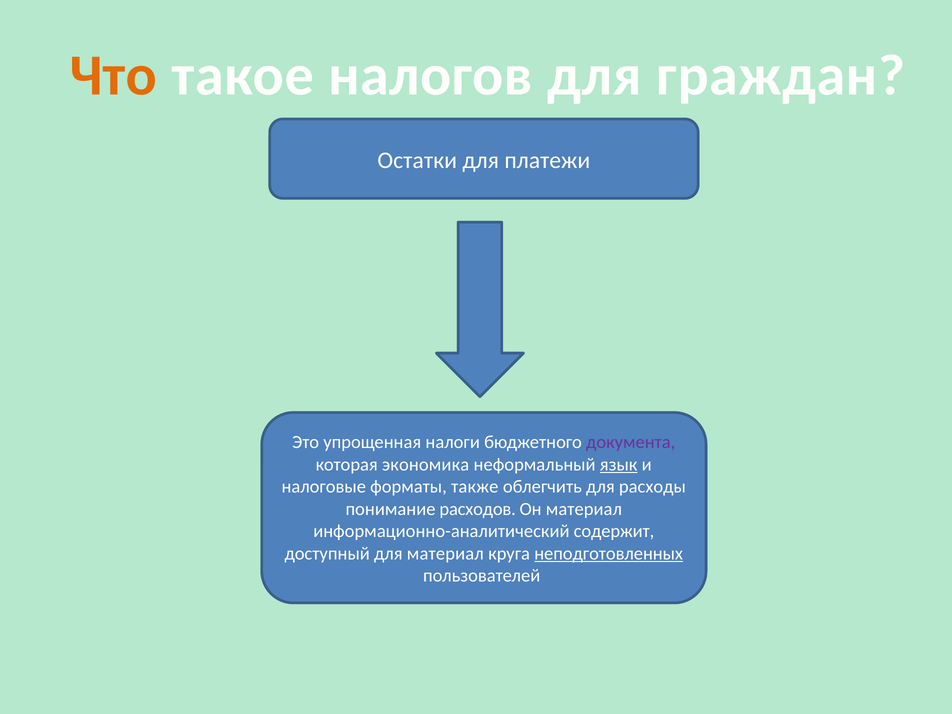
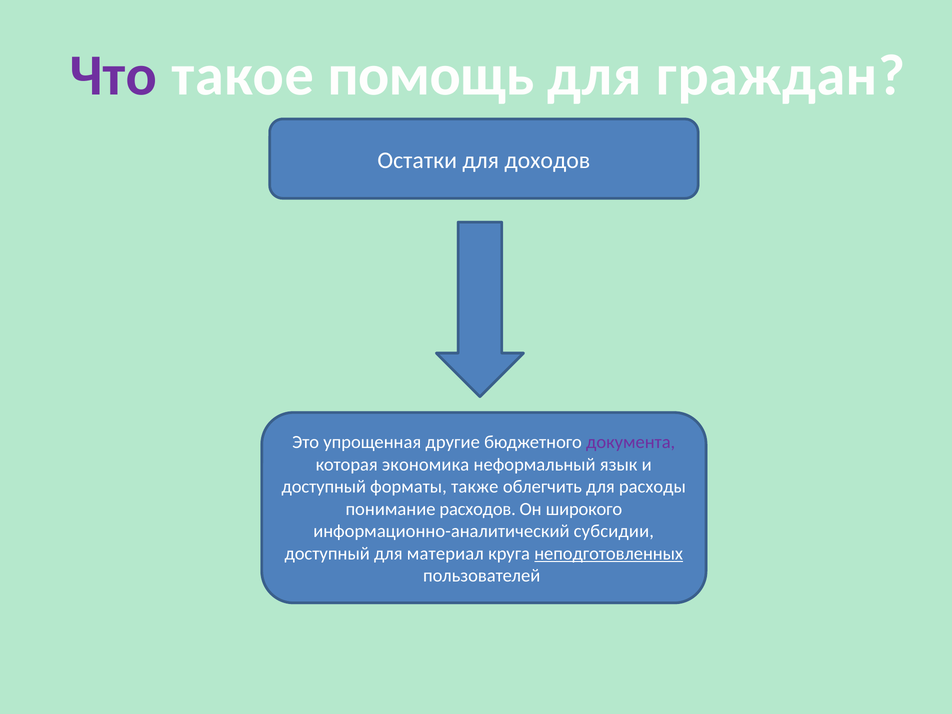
Что colour: orange -> purple
налогов: налогов -> помощь
платежи: платежи -> доходов
налоги: налоги -> другие
язык underline: present -> none
налоговые at (324, 487): налоговые -> доступный
Он материал: материал -> широкого
содержит: содержит -> субсидии
